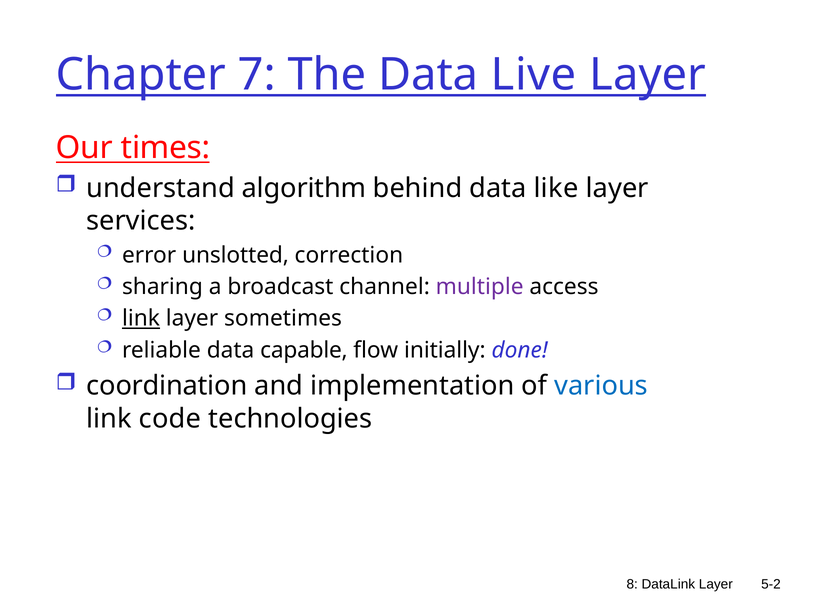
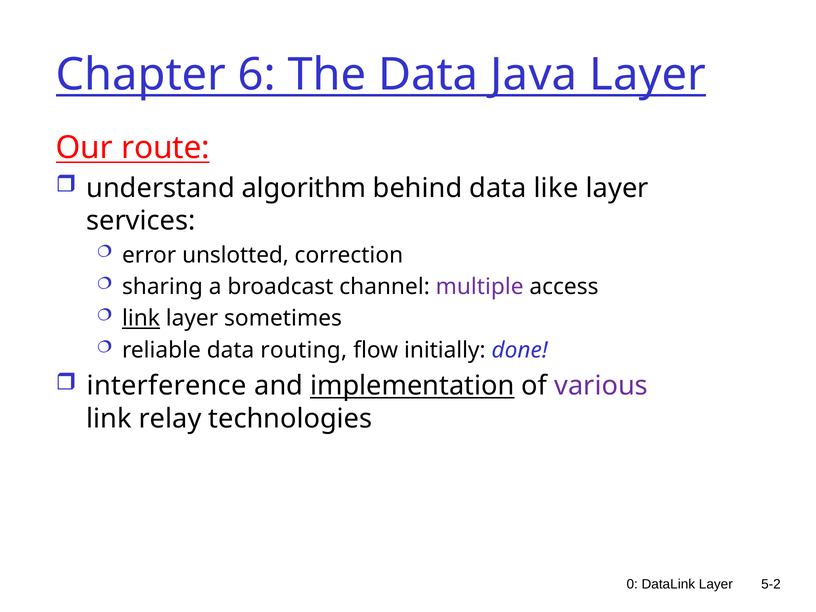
7: 7 -> 6
Live: Live -> Java
times: times -> route
capable: capable -> routing
coordination: coordination -> interference
implementation underline: none -> present
various colour: blue -> purple
code: code -> relay
8: 8 -> 0
